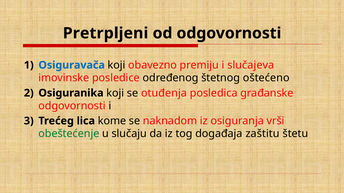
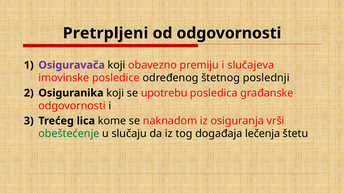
Osiguravača colour: blue -> purple
oštećeno: oštećeno -> poslednji
otuđenja: otuđenja -> upotrebu
zaštitu: zaštitu -> lečenja
